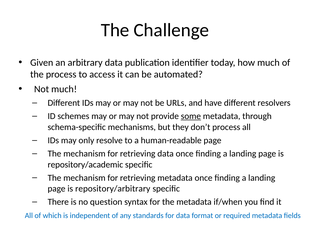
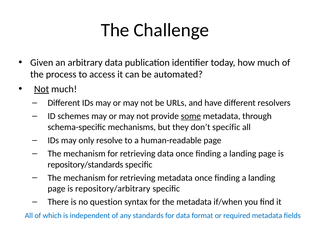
Not at (42, 89) underline: none -> present
don’t process: process -> specific
repository/academic: repository/academic -> repository/standards
